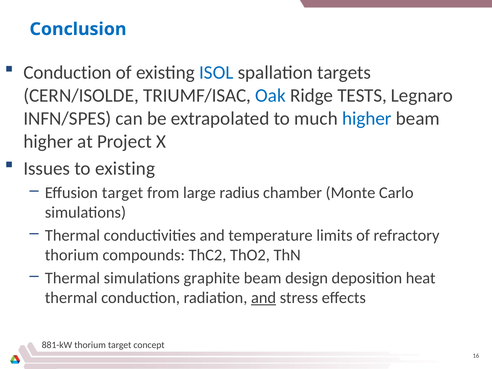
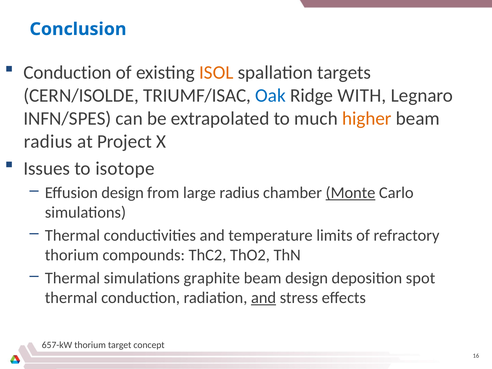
ISOL colour: blue -> orange
TESTS: TESTS -> WITH
higher at (367, 119) colour: blue -> orange
higher at (48, 142): higher -> radius
to existing: existing -> isotope
Effusion target: target -> design
Monte underline: none -> present
heat: heat -> spot
881-kW: 881-kW -> 657-kW
